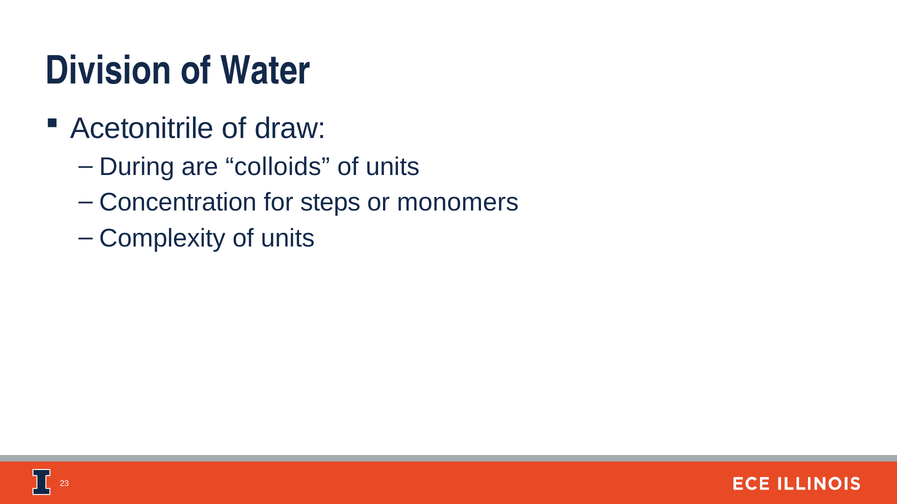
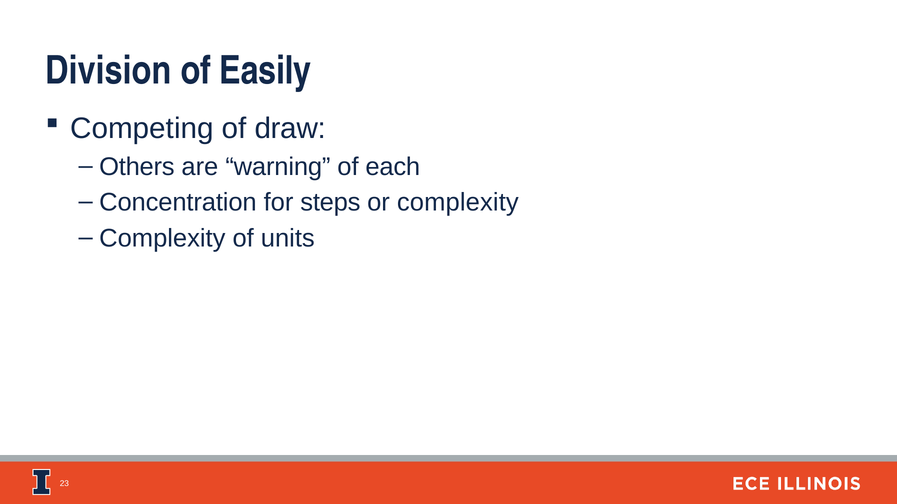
Water: Water -> Easily
Acetonitrile: Acetonitrile -> Competing
During: During -> Others
colloids: colloids -> warning
units at (393, 167): units -> each
or monomers: monomers -> complexity
